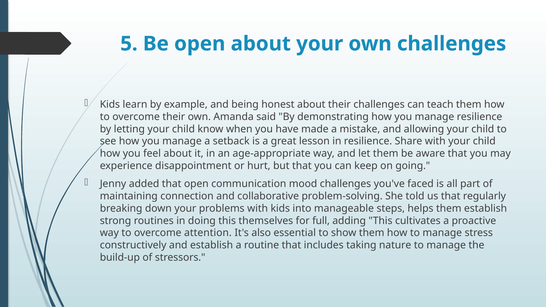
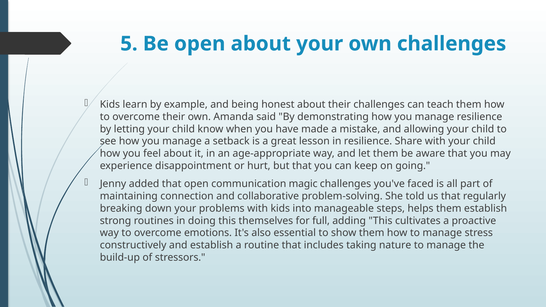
mood: mood -> magic
attention: attention -> emotions
